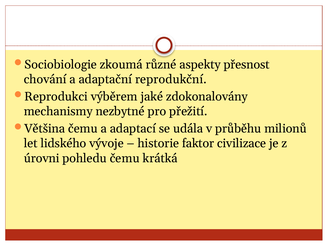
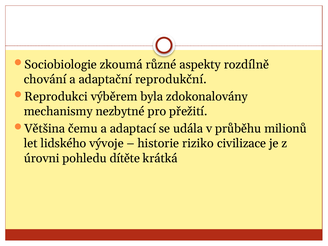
přesnost: přesnost -> rozdílně
jaké: jaké -> byla
faktor: faktor -> riziko
pohledu čemu: čemu -> dítěte
